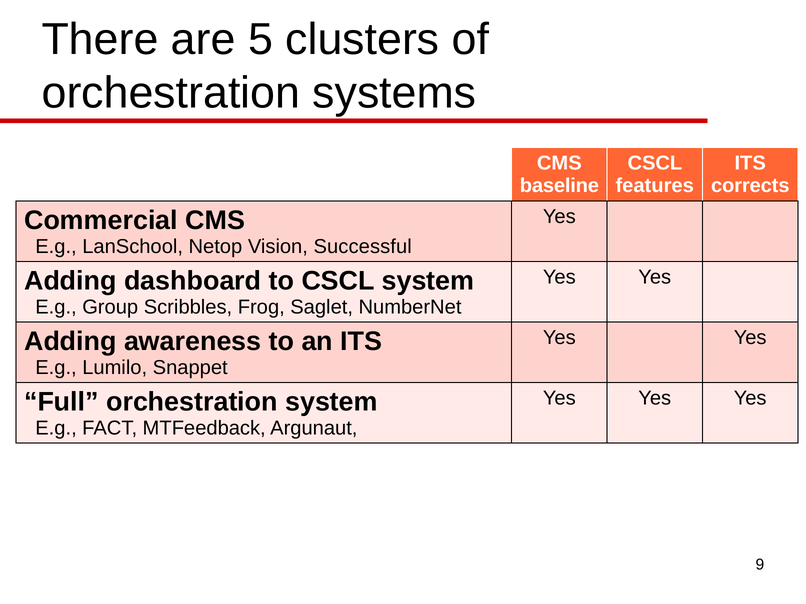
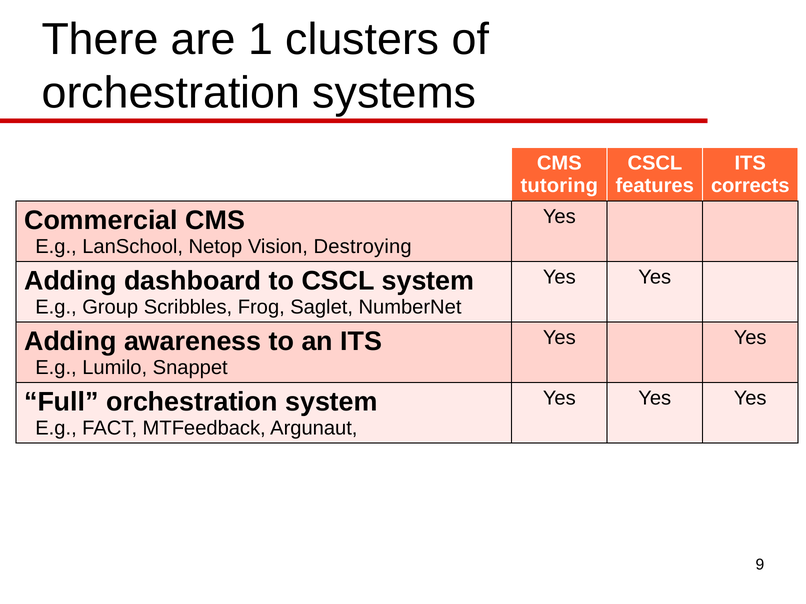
5: 5 -> 1
baseline: baseline -> tutoring
Successful: Successful -> Destroying
